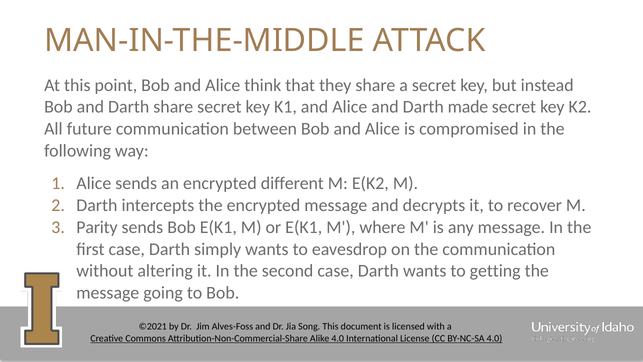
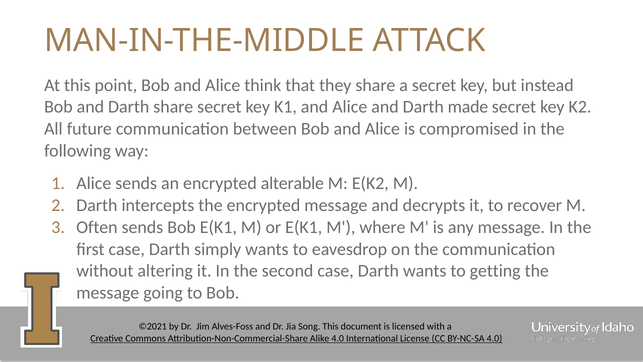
different: different -> alterable
Parity: Parity -> Often
